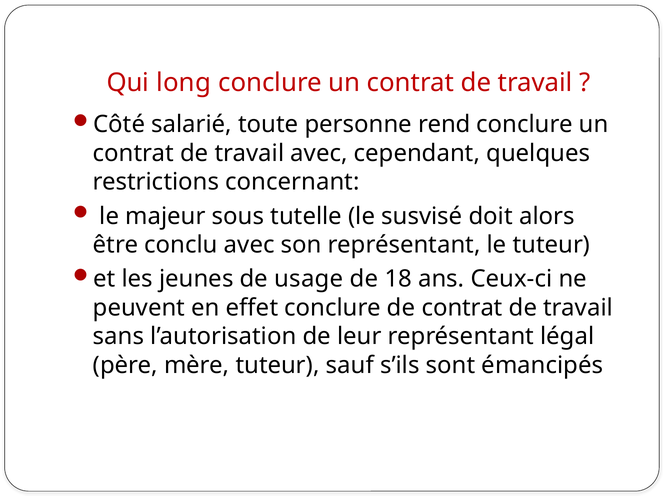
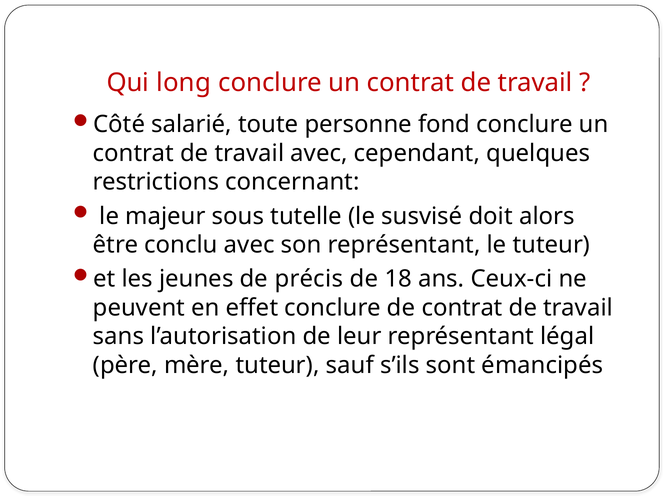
rend: rend -> fond
usage: usage -> précis
